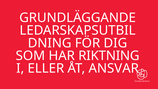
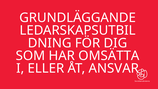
RIKTNING: RIKTNING -> OMSÄTTA
